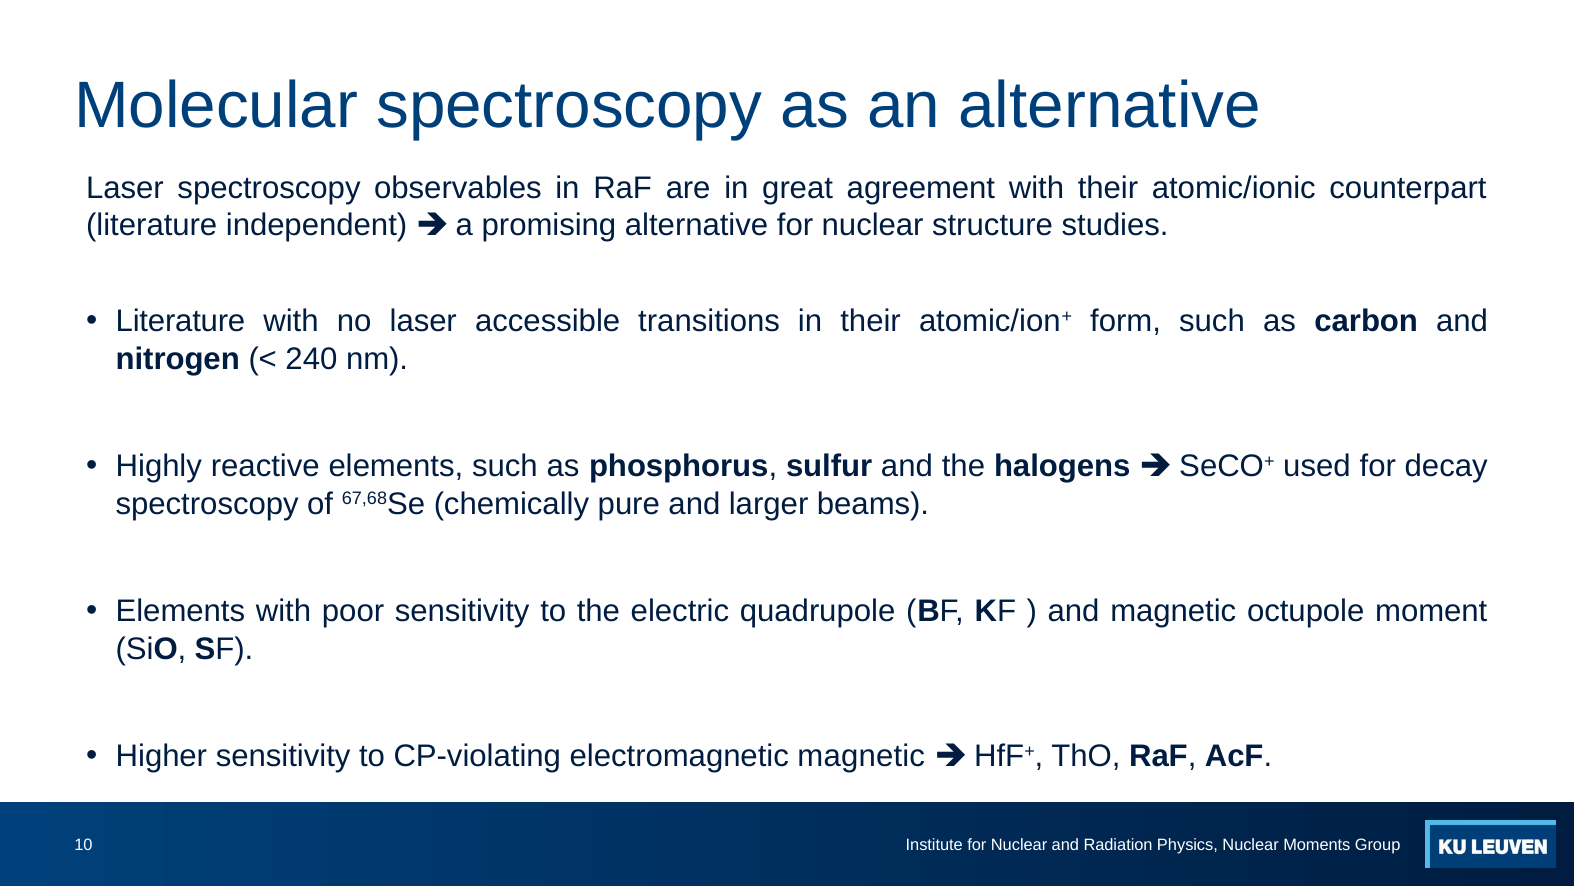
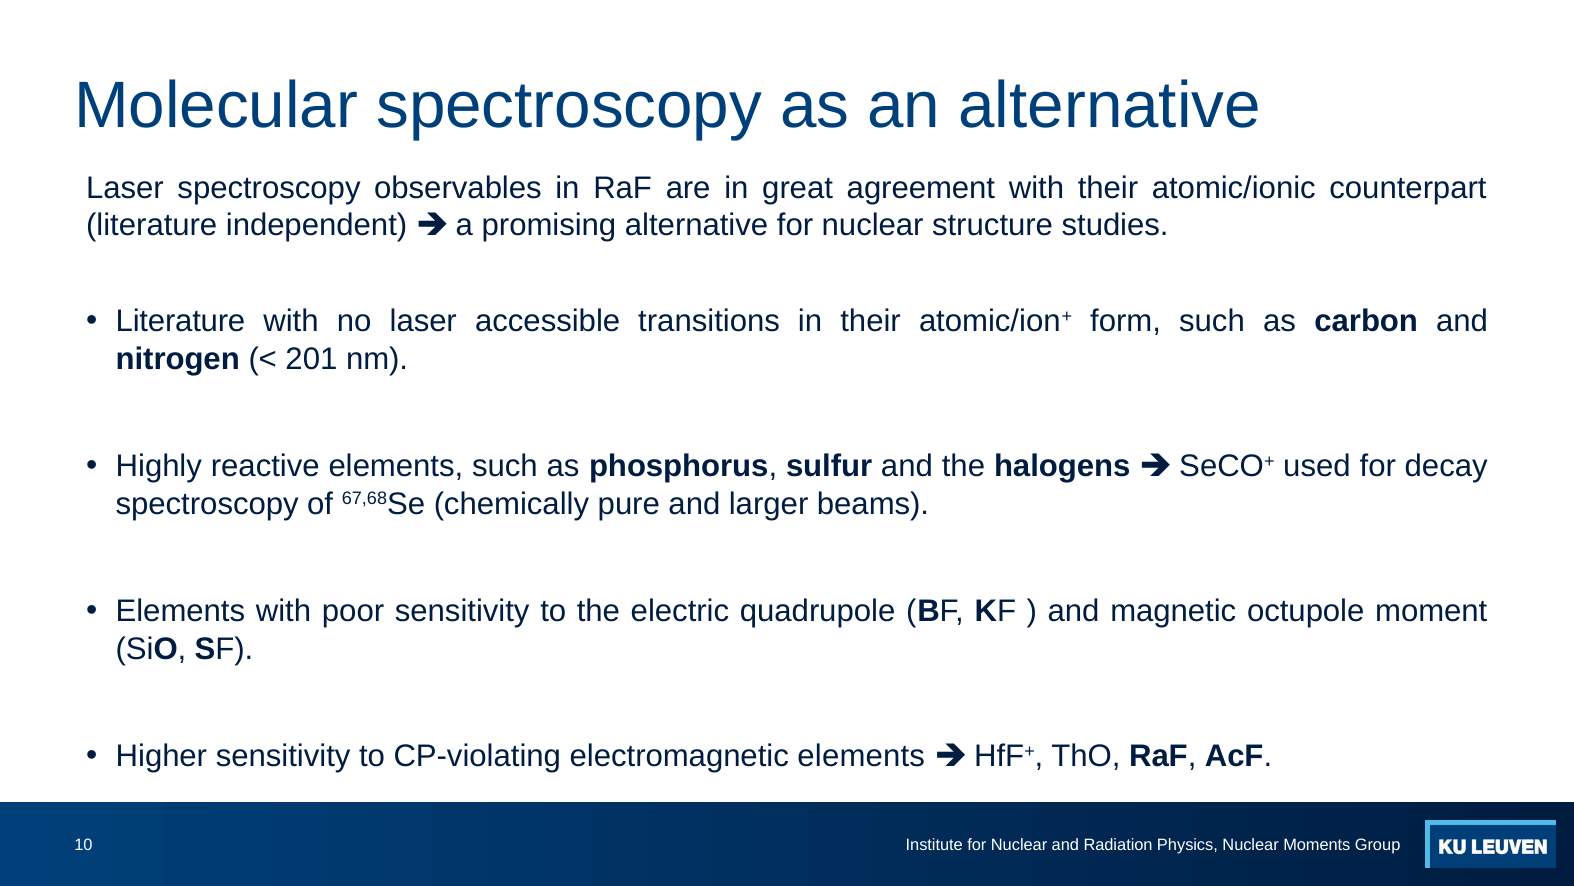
240: 240 -> 201
electromagnetic magnetic: magnetic -> elements
